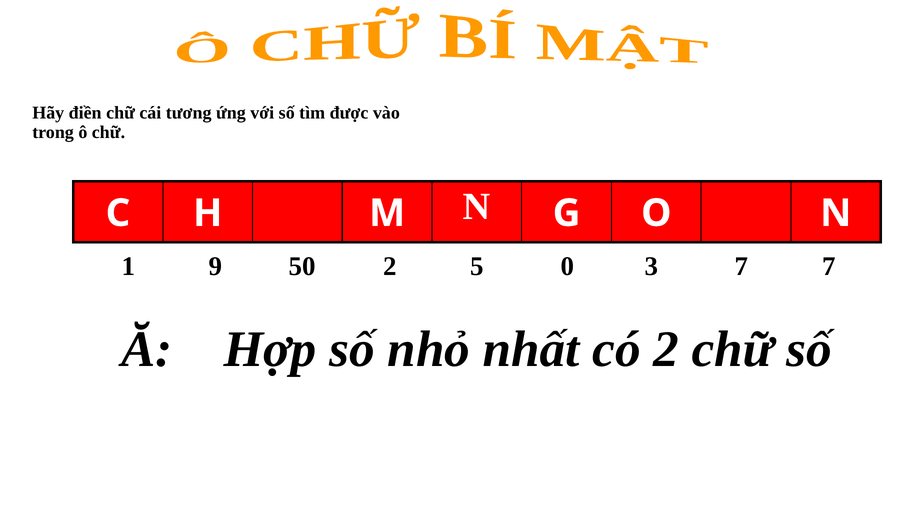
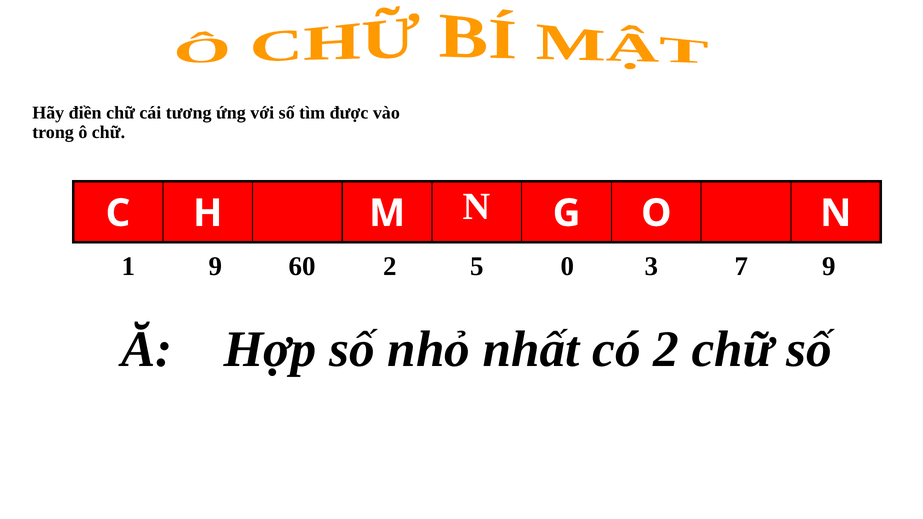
50: 50 -> 60
7 7: 7 -> 9
